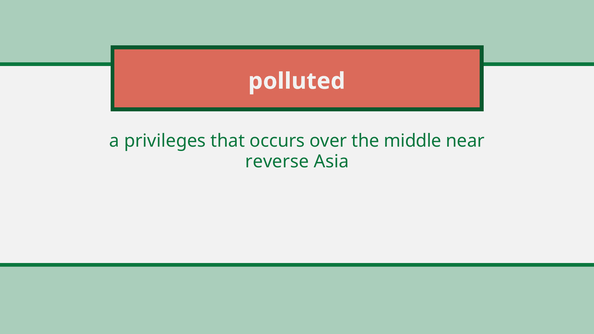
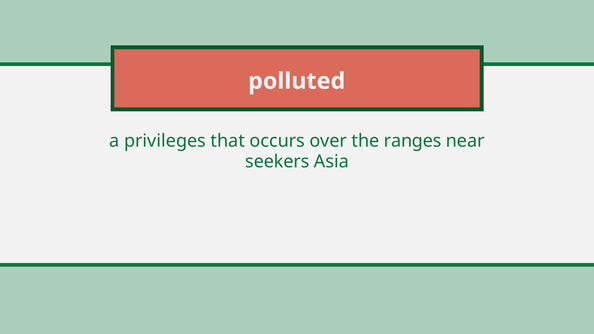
middle: middle -> ranges
reverse: reverse -> seekers
